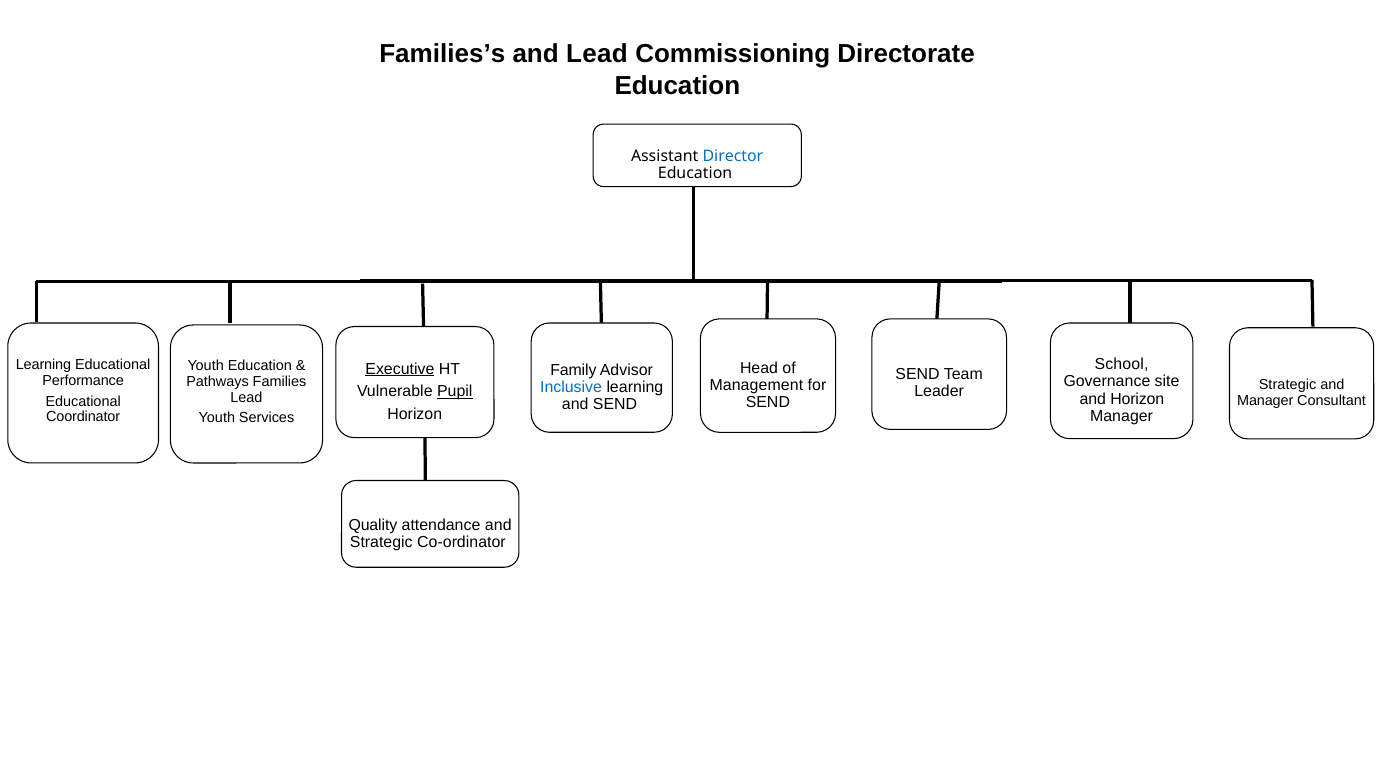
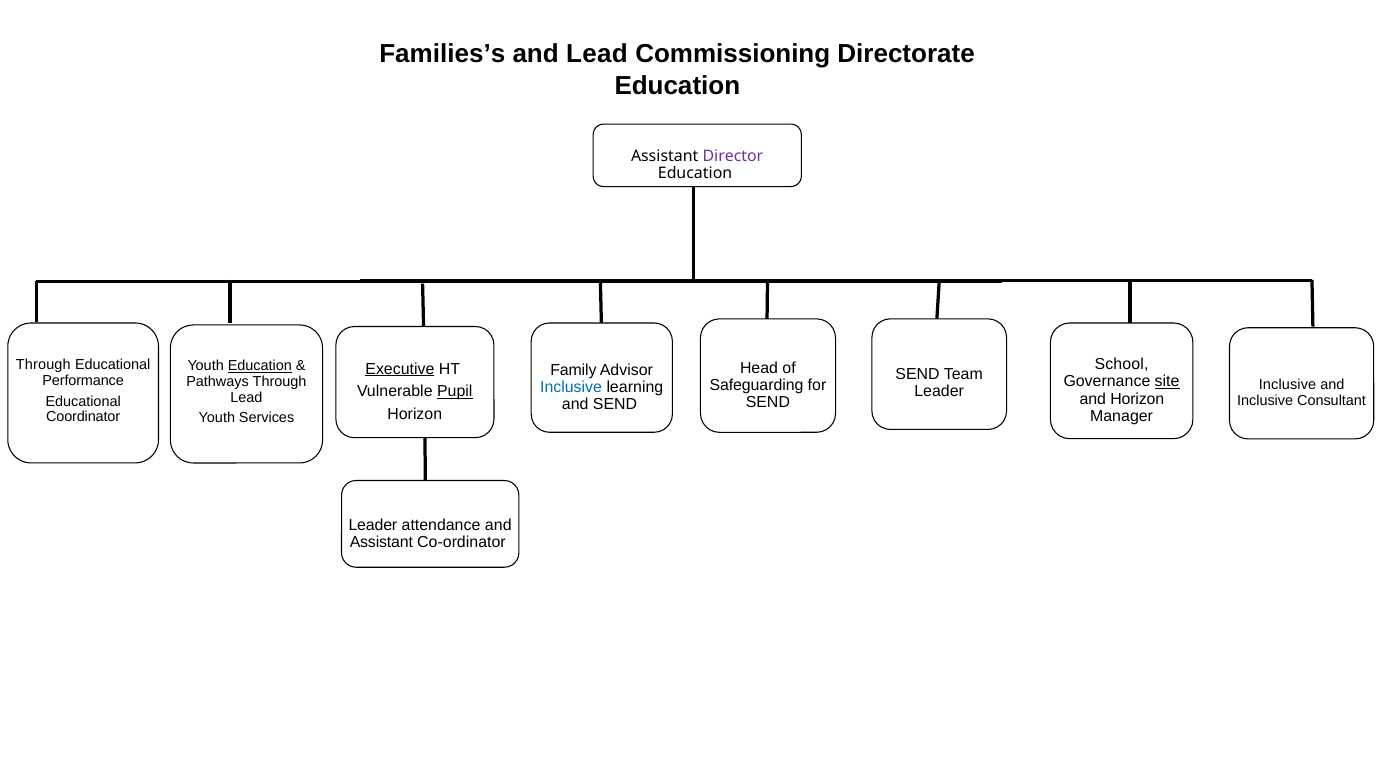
Director colour: blue -> purple
Learning at (43, 365): Learning -> Through
Education at (260, 366) underline: none -> present
site underline: none -> present
Pathways Families: Families -> Through
Management: Management -> Safeguarding
Strategic at (1288, 385): Strategic -> Inclusive
Manager at (1265, 400): Manager -> Inclusive
Quality at (373, 525): Quality -> Leader
Strategic at (381, 542): Strategic -> Assistant
